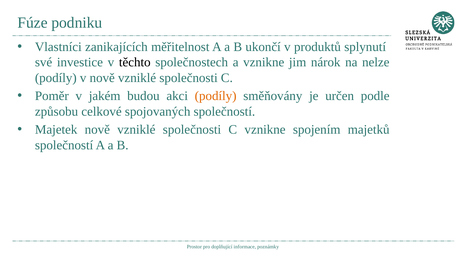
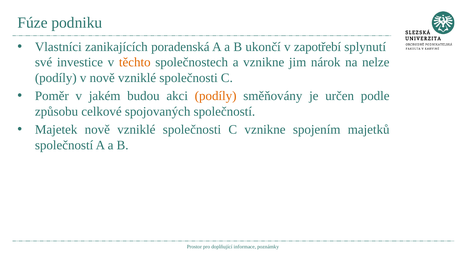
měřitelnost: měřitelnost -> poradenská
produktů: produktů -> zapotřebí
těchto colour: black -> orange
